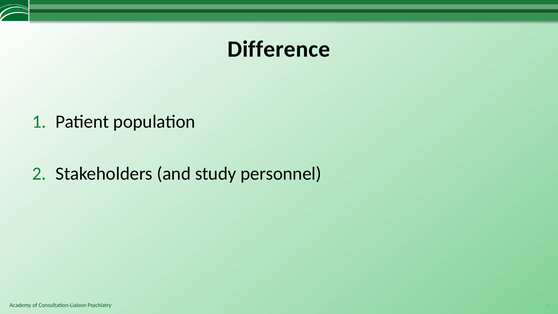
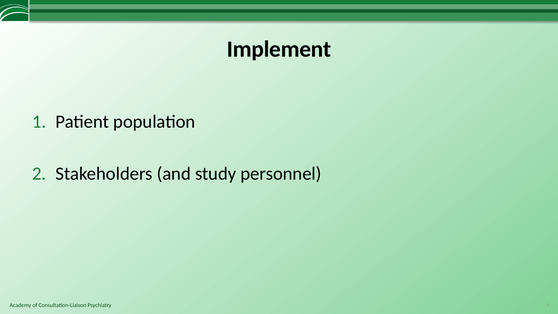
Difference: Difference -> Implement
